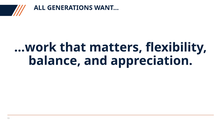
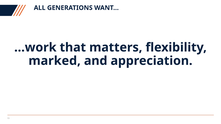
balance: balance -> marked
